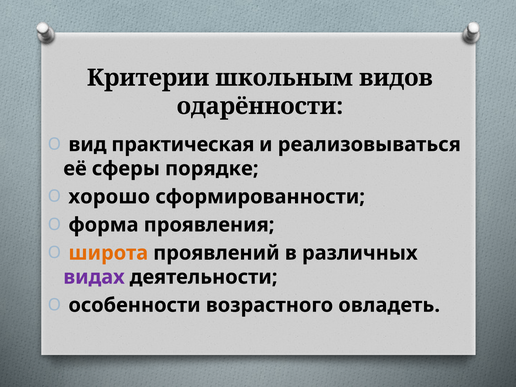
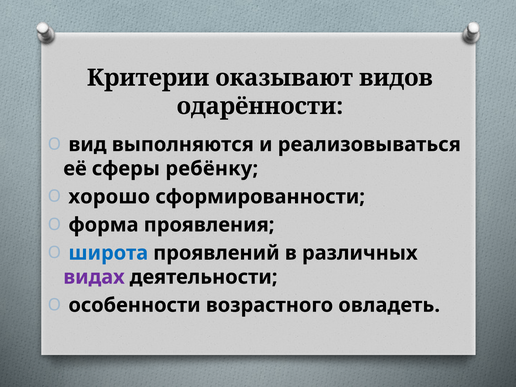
школьным: школьным -> оказывают
практическая: практическая -> выполняются
порядке: порядке -> ребёнку
широта colour: orange -> blue
